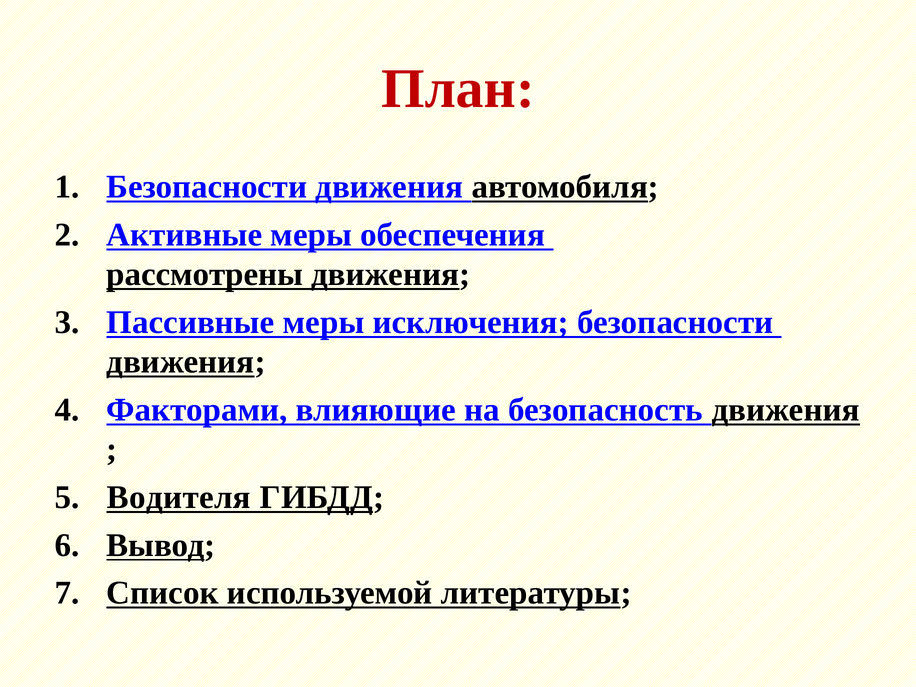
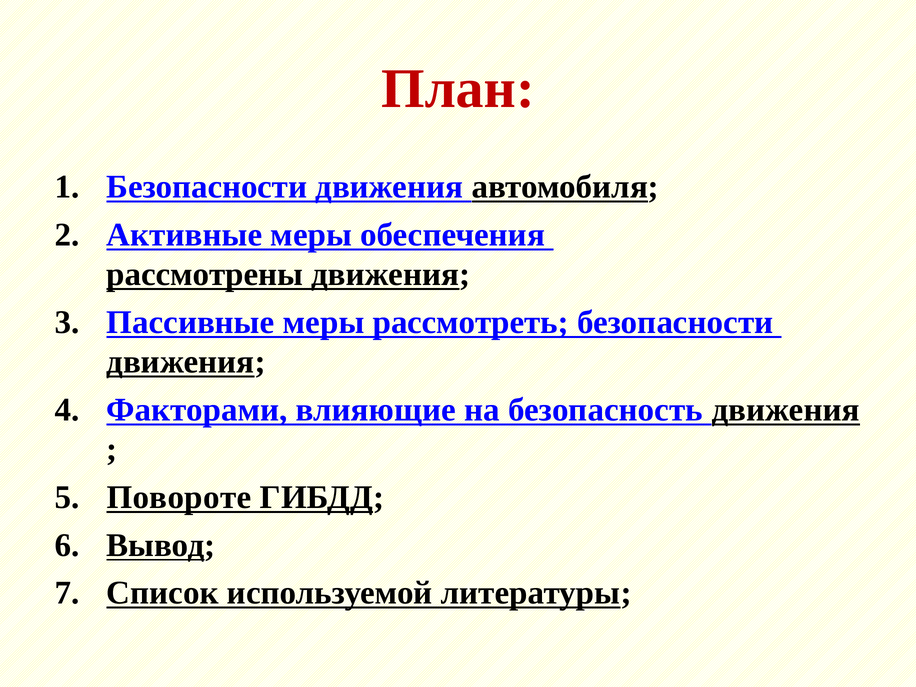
исключения: исключения -> рассмотреть
Водителя: Водителя -> Повороте
